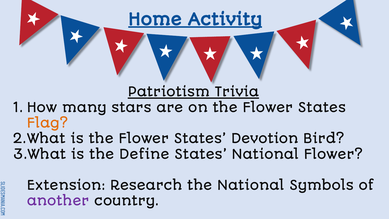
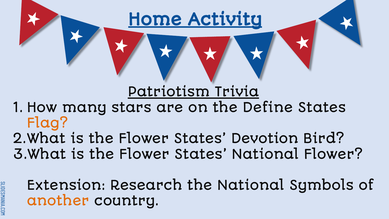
on the Flower: Flower -> Define
Define at (144, 154): Define -> Flower
another colour: purple -> orange
